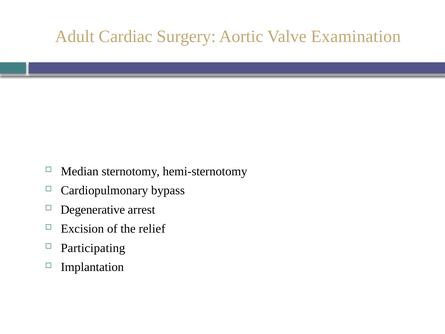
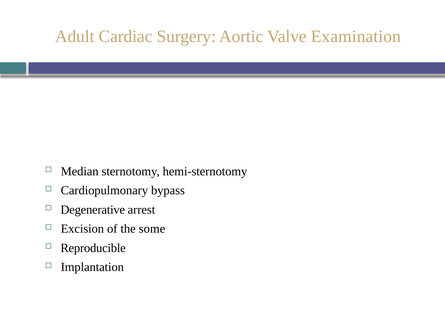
relief: relief -> some
Participating: Participating -> Reproducible
